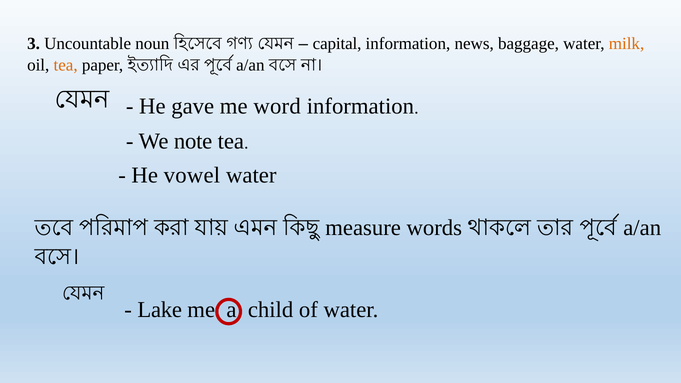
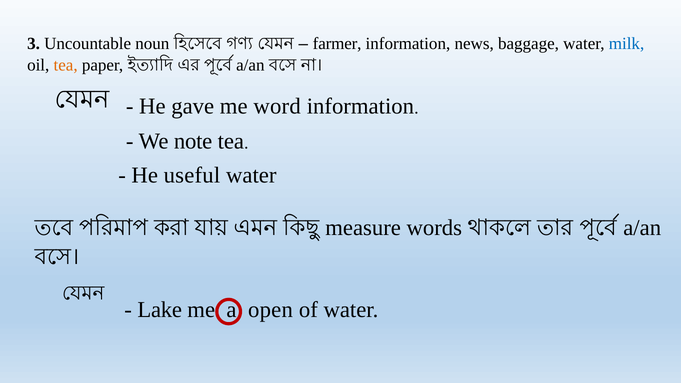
capital: capital -> farmer
milk colour: orange -> blue
vowel: vowel -> useful
child: child -> open
